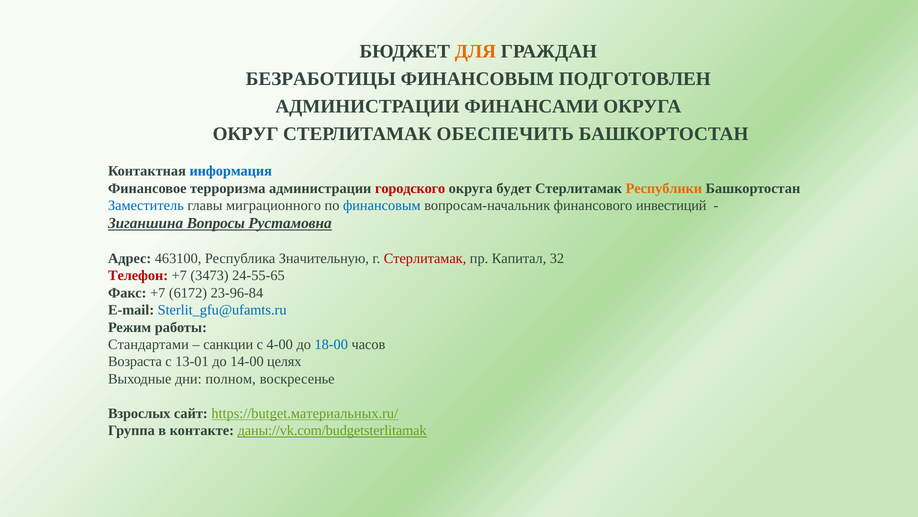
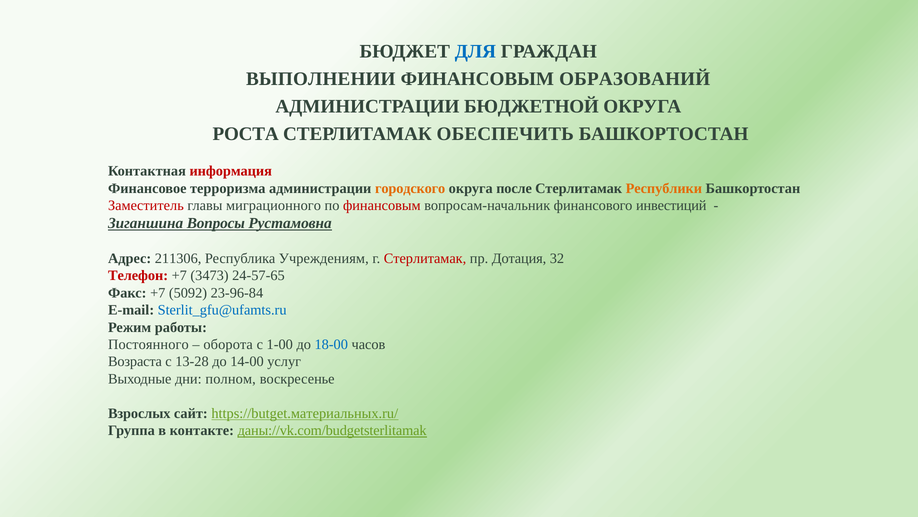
ДЛЯ colour: orange -> blue
БЕЗРАБОТИЦЫ: БЕЗРАБОТИЦЫ -> ВЫПОЛНЕНИИ
ПОДГОТОВЛЕН: ПОДГОТОВЛЕН -> ОБРАЗОВАНИЙ
ФИНАНСАМИ: ФИНАНСАМИ -> БЮДЖЕТНОЙ
ОКРУГ: ОКРУГ -> РОСТА
информация colour: blue -> red
городского colour: red -> orange
будет: будет -> после
Заместитель colour: blue -> red
финансовым at (382, 205) colour: blue -> red
463100: 463100 -> 211306
Значительную: Значительную -> Учреждениям
Капитал: Капитал -> Дотация
24-55-65: 24-55-65 -> 24-57-65
6172: 6172 -> 5092
Стандартами: Стандартами -> Постоянного
санкции: санкции -> оборота
4-00: 4-00 -> 1-00
13-01: 13-01 -> 13-28
целях: целях -> услуг
